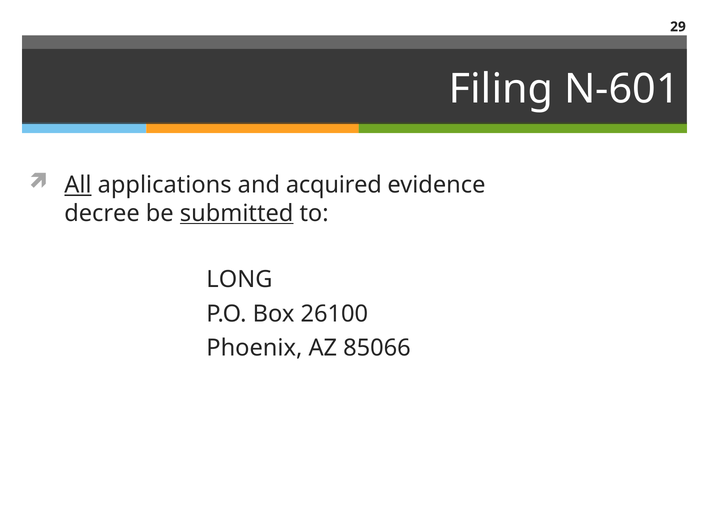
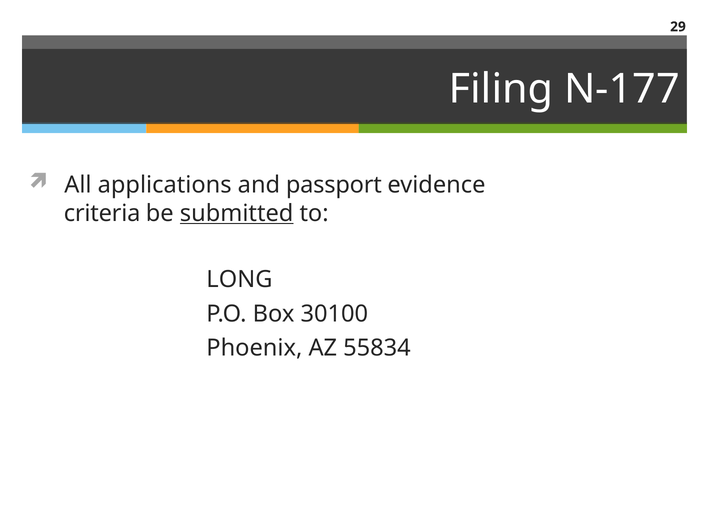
N-601: N-601 -> N-177
All underline: present -> none
acquired: acquired -> passport
decree: decree -> criteria
26100: 26100 -> 30100
85066: 85066 -> 55834
